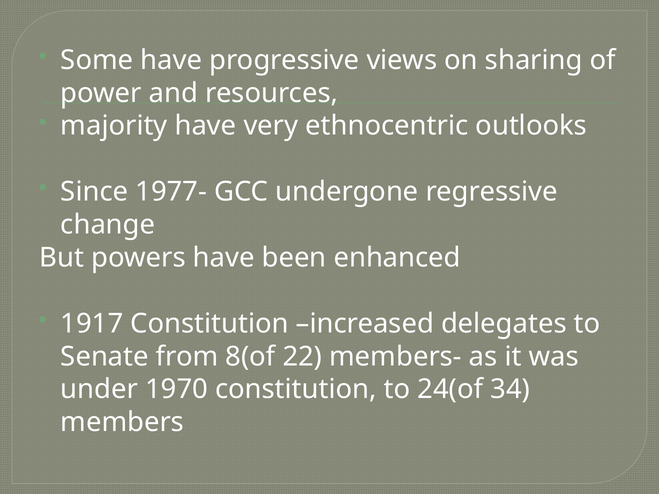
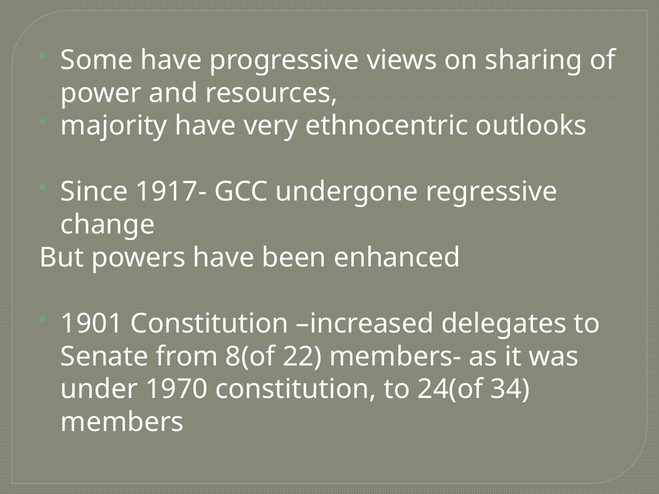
1977-: 1977- -> 1917-
1917: 1917 -> 1901
